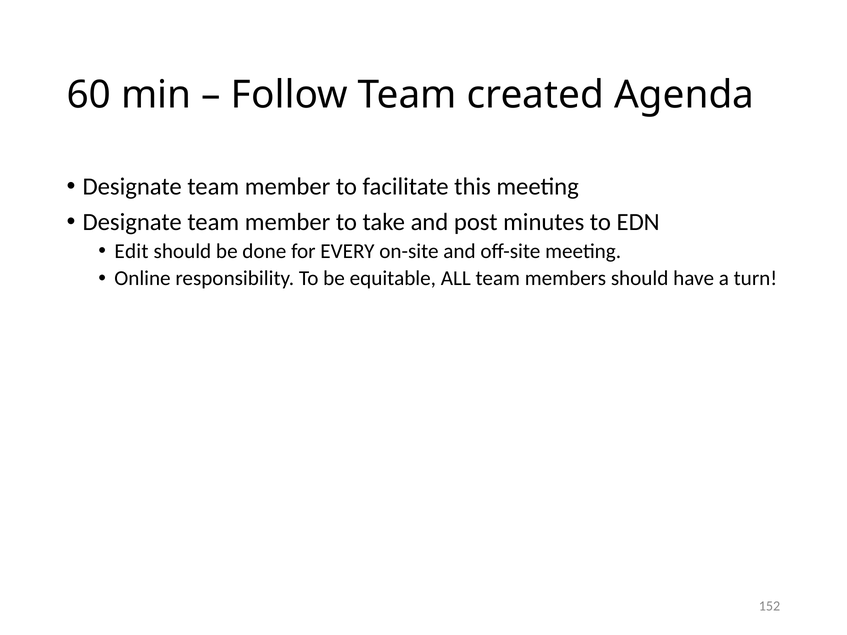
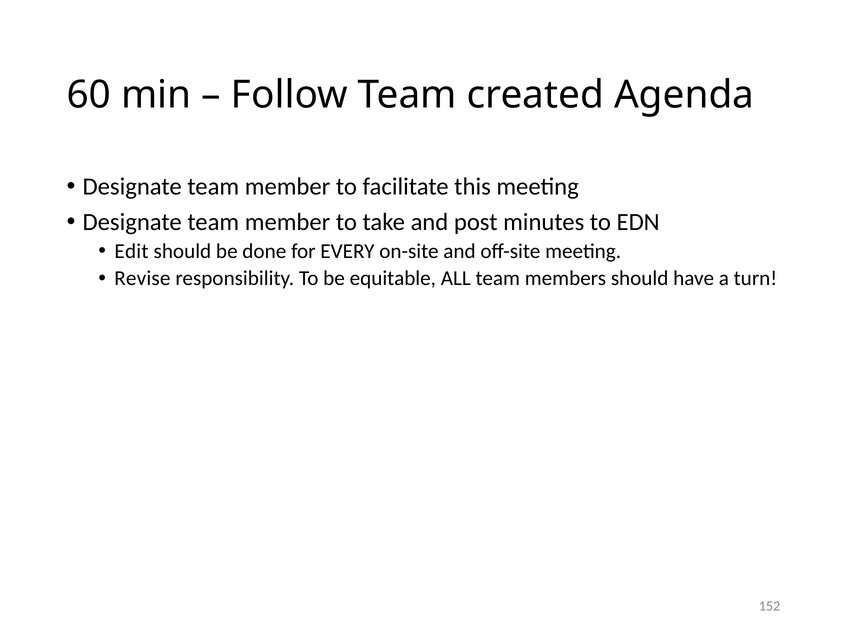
Online: Online -> Revise
